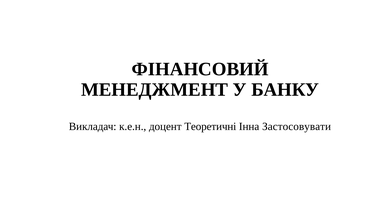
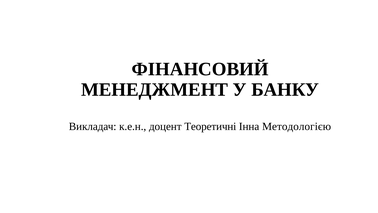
Застосовувати: Застосовувати -> Методологією
